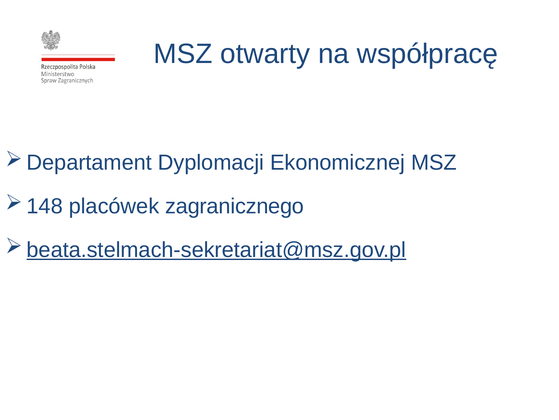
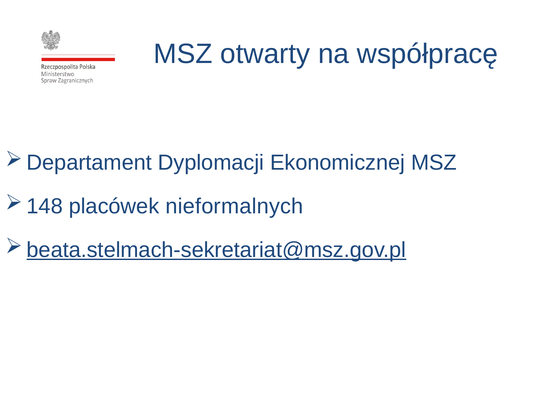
zagranicznego: zagranicznego -> nieformalnych
